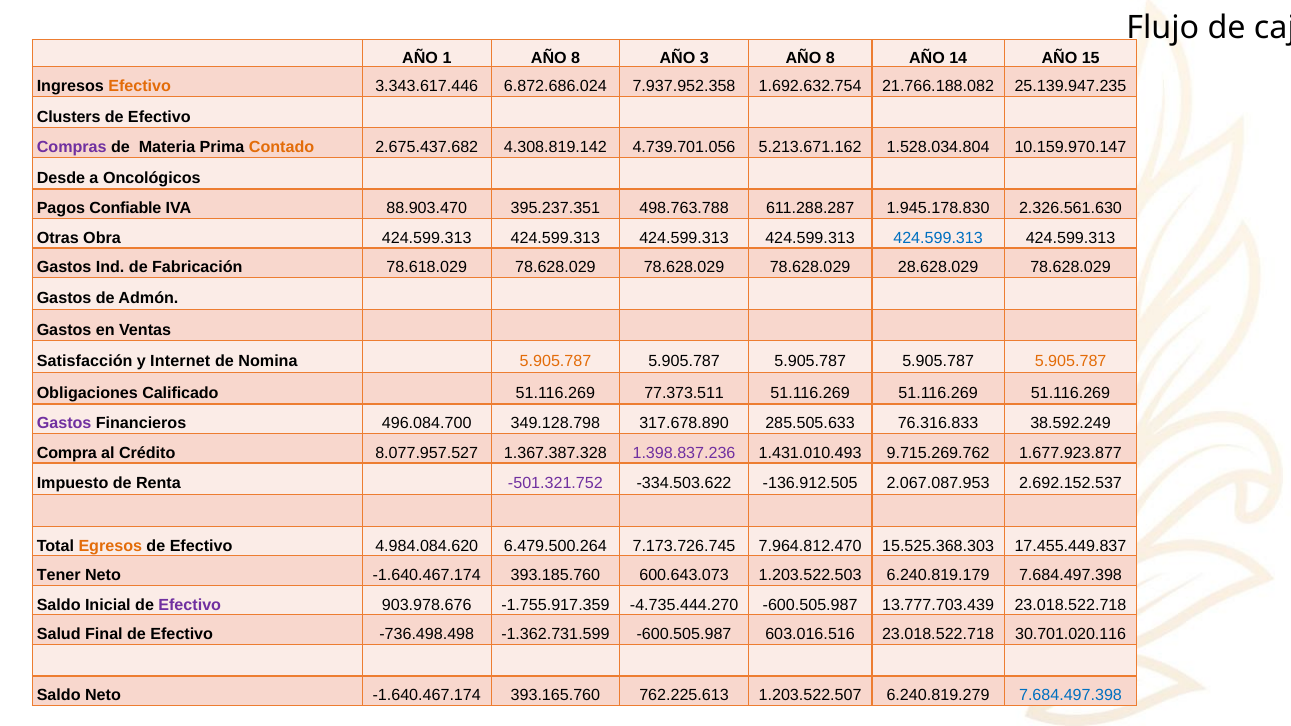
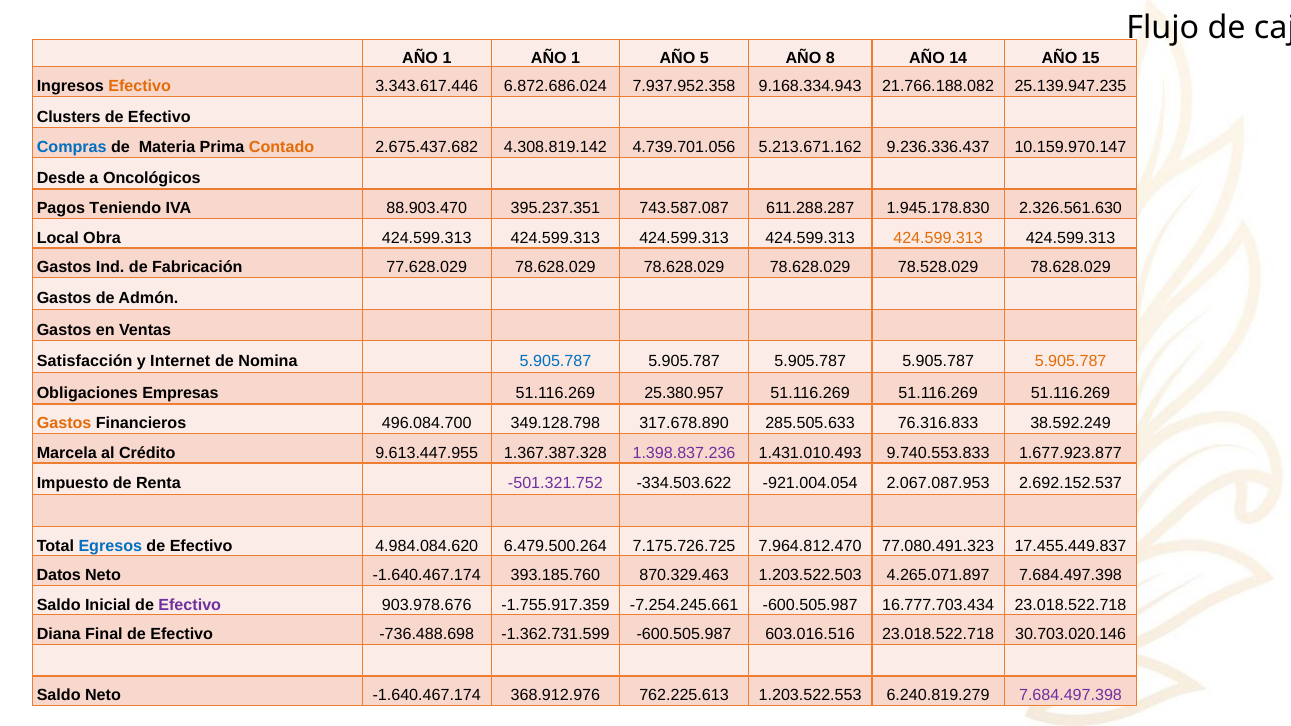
1 AÑO 8: 8 -> 1
3: 3 -> 5
1.692.632.754: 1.692.632.754 -> 9.168.334.943
Compras colour: purple -> blue
1.528.034.804: 1.528.034.804 -> 9.236.336.437
Confiable: Confiable -> Teniendo
498.763.788: 498.763.788 -> 743.587.087
Otras: Otras -> Local
424.599.313 at (938, 238) colour: blue -> orange
78.618.029: 78.618.029 -> 77.628.029
28.628.029: 28.628.029 -> 78.528.029
5.905.787 at (555, 362) colour: orange -> blue
Calificado: Calificado -> Empresas
77.373.511: 77.373.511 -> 25.380.957
Gastos at (64, 424) colour: purple -> orange
Compra: Compra -> Marcela
8.077.957.527: 8.077.957.527 -> 9.613.447.955
9.715.269.762: 9.715.269.762 -> 9.740.553.833
-136.912.505: -136.912.505 -> -921.004.054
Egresos colour: orange -> blue
7.173.726.745: 7.173.726.745 -> 7.175.726.725
15.525.368.303: 15.525.368.303 -> 77.080.491.323
Tener: Tener -> Datos
600.643.073: 600.643.073 -> 870.329.463
6.240.819.179: 6.240.819.179 -> 4.265.071.897
-4.735.444.270: -4.735.444.270 -> -7.254.245.661
13.777.703.439: 13.777.703.439 -> 16.777.703.434
Salud: Salud -> Diana
-736.498.498: -736.498.498 -> -736.488.698
30.701.020.116: 30.701.020.116 -> 30.703.020.146
393.165.760: 393.165.760 -> 368.912.976
1.203.522.507: 1.203.522.507 -> 1.203.522.553
7.684.497.398 at (1071, 696) colour: blue -> purple
